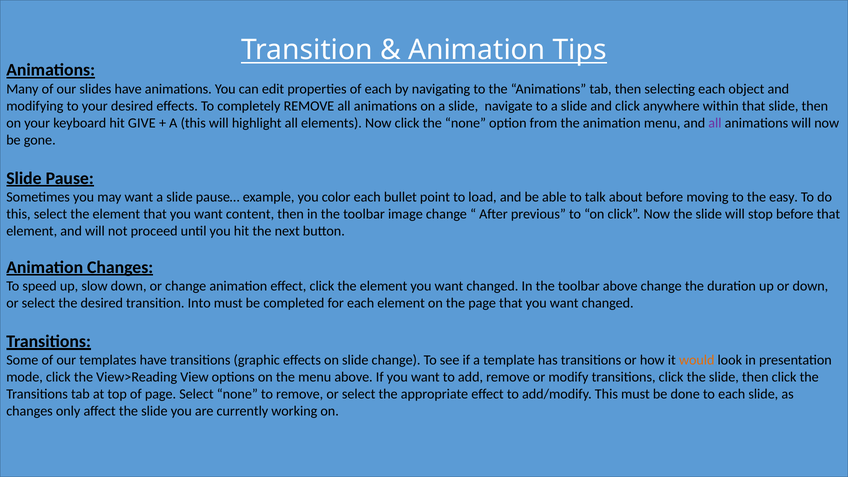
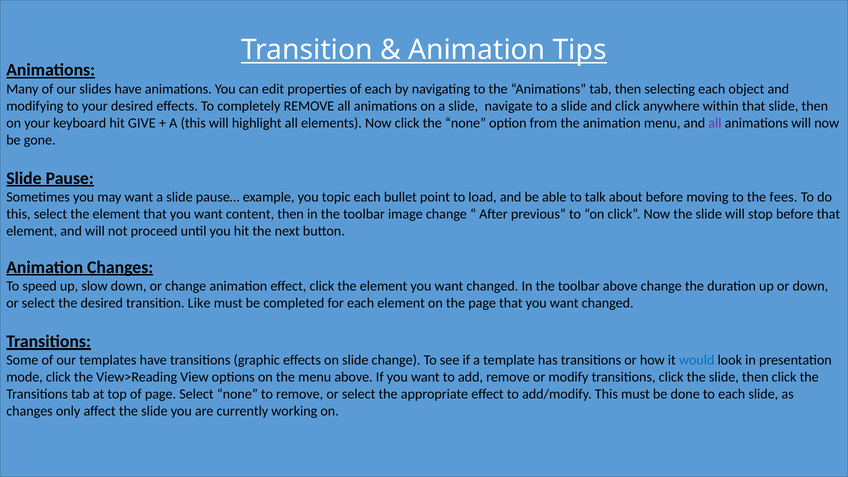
color: color -> topic
easy: easy -> fees
Into: Into -> Like
would colour: orange -> blue
